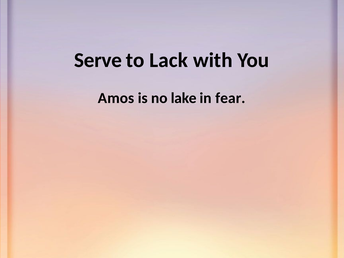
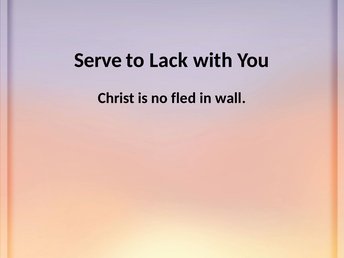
Amos: Amos -> Christ
lake: lake -> fled
fear: fear -> wall
